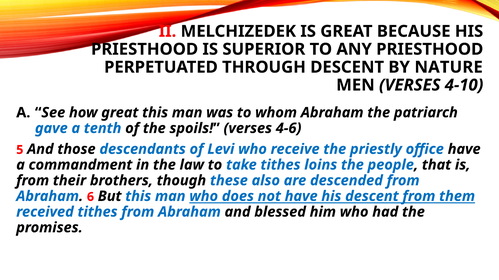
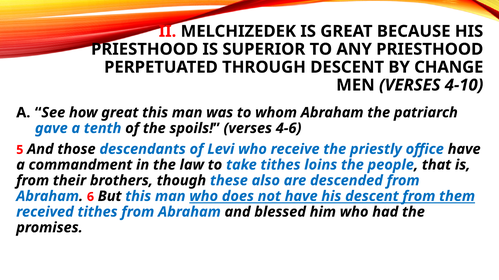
NATURE: NATURE -> CHANGE
